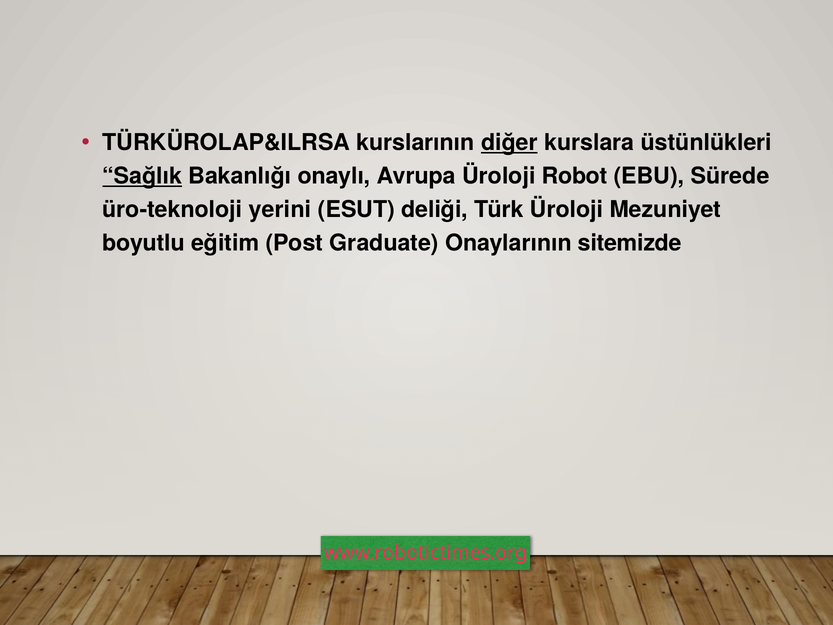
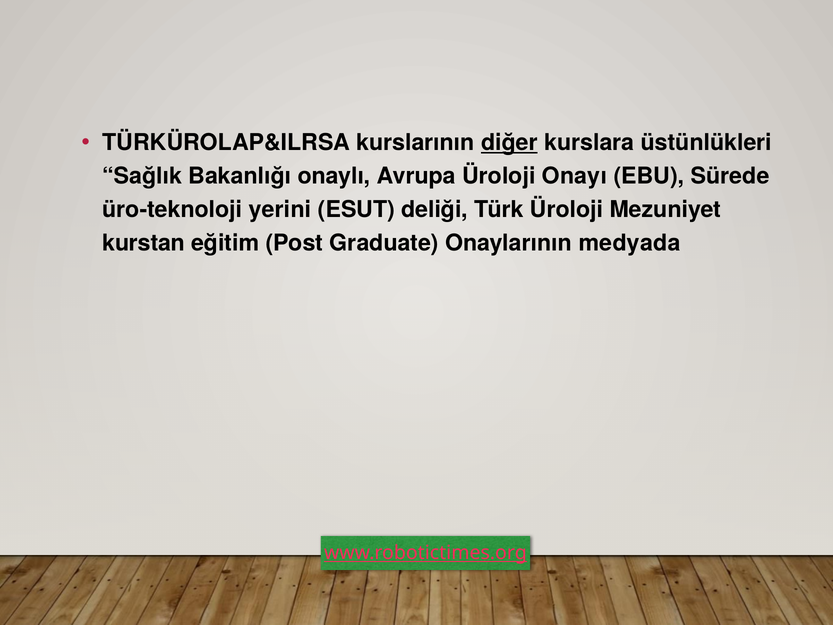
Sağlık underline: present -> none
Robot: Robot -> Onayı
boyutlu: boyutlu -> kurstan
sitemizde: sitemizde -> medyada
